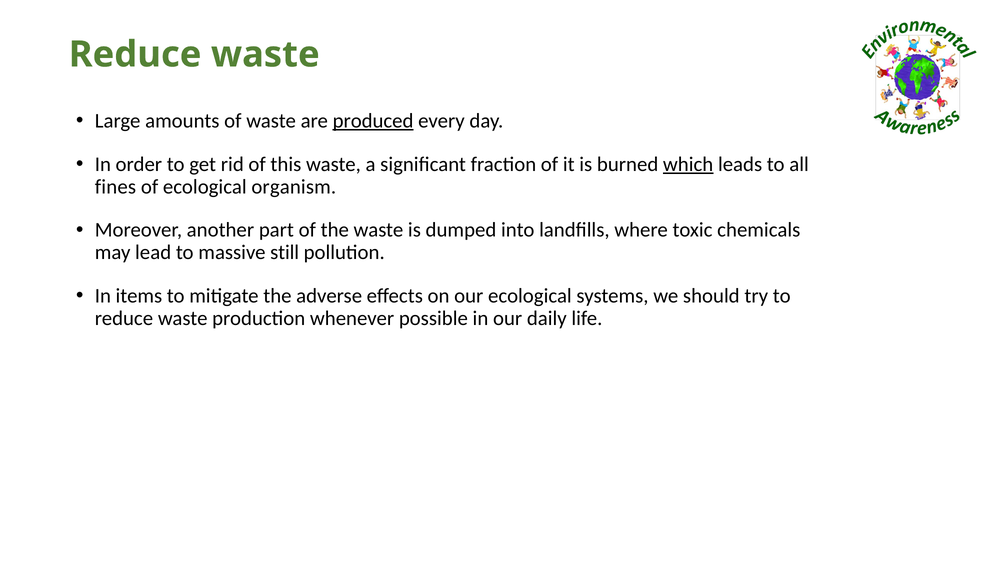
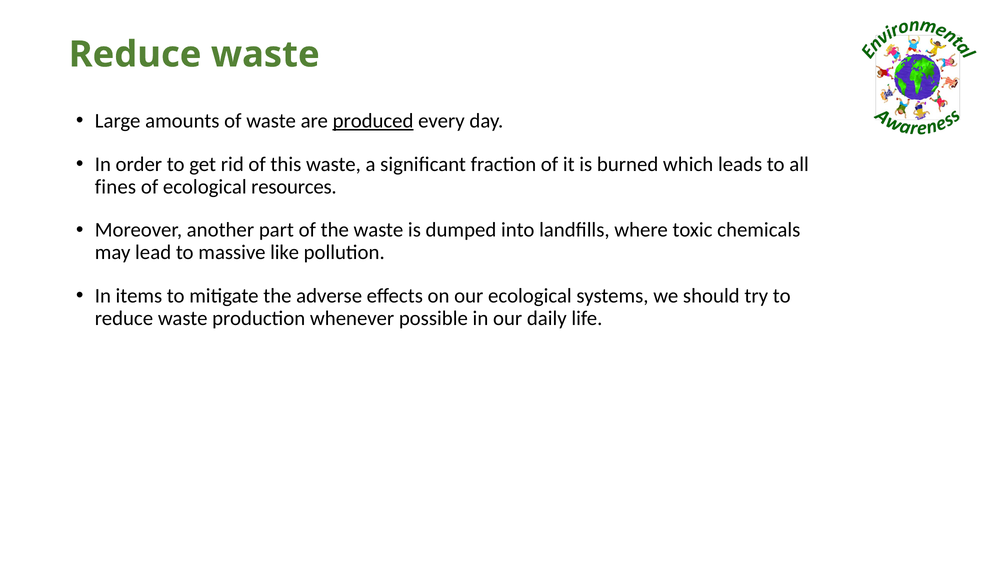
which underline: present -> none
organism: organism -> resources
still: still -> like
